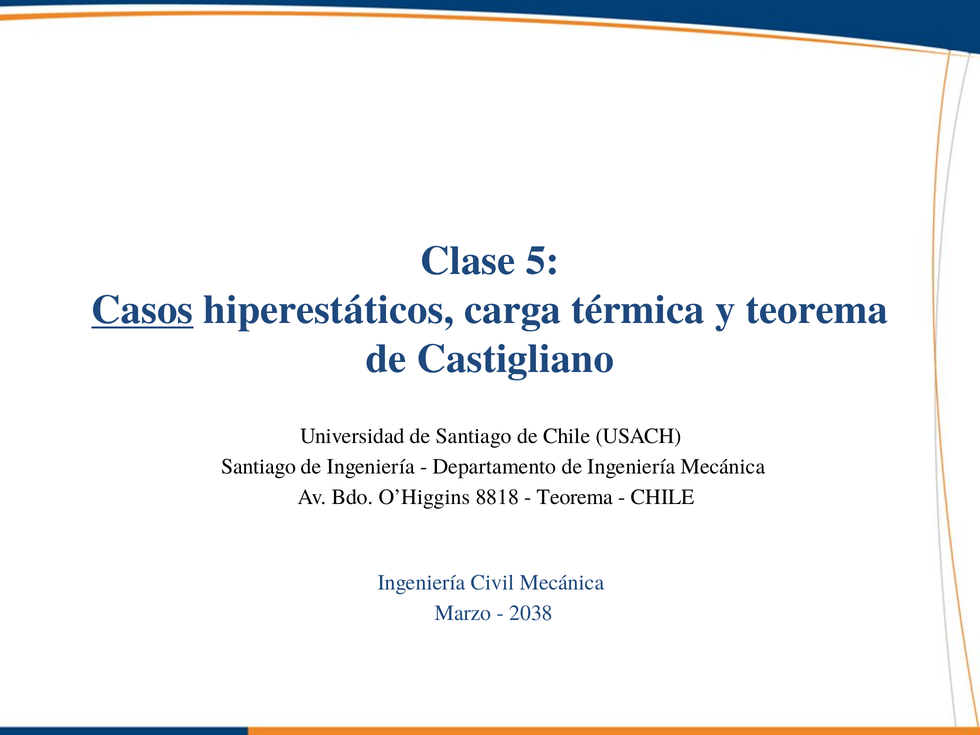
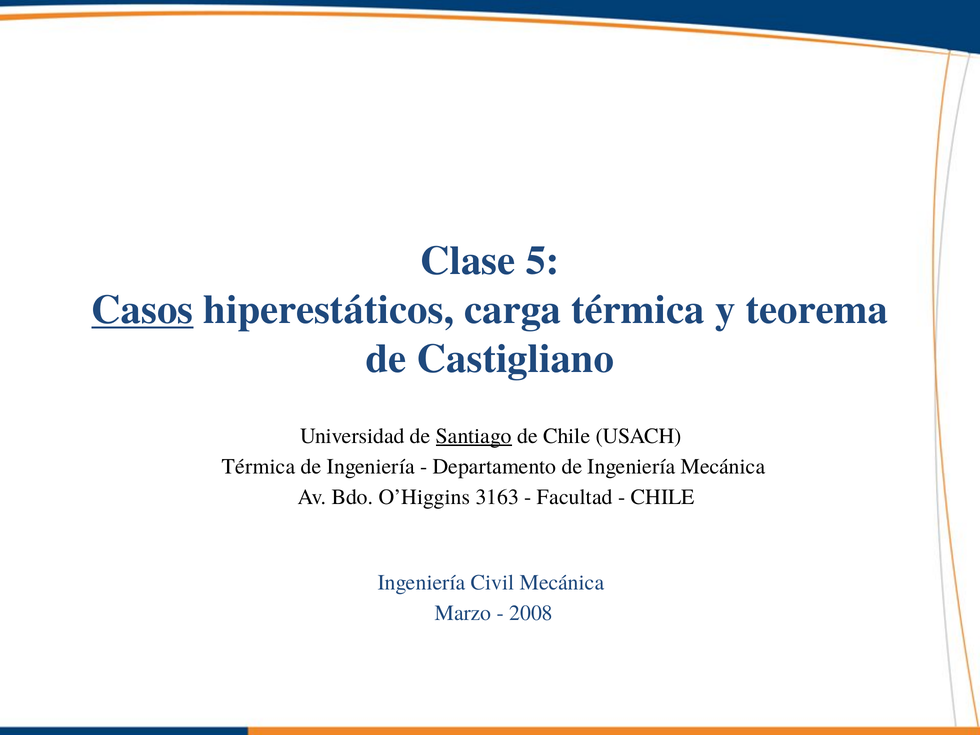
Santiago at (474, 436) underline: none -> present
Santiago at (259, 466): Santiago -> Térmica
8818: 8818 -> 3163
Teorema at (575, 497): Teorema -> Facultad
2038: 2038 -> 2008
